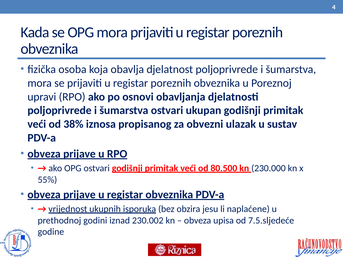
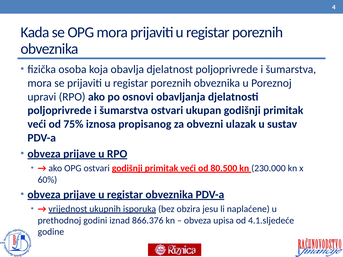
38%: 38% -> 75%
55%: 55% -> 60%
230.002: 230.002 -> 866.376
7.5.sljedeće: 7.5.sljedeće -> 4.1.sljedeće
